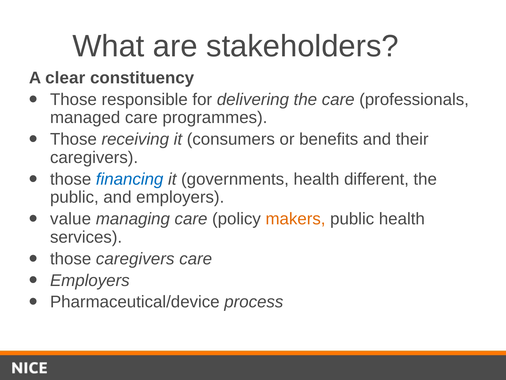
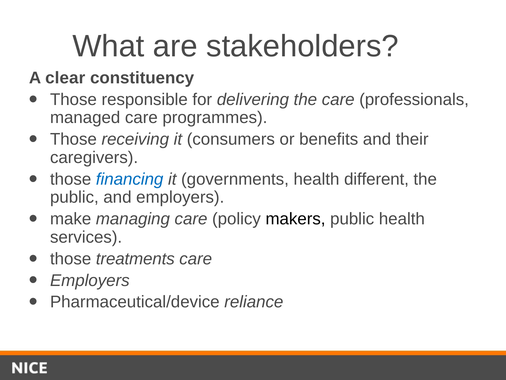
value: value -> make
makers colour: orange -> black
those caregivers: caregivers -> treatments
process: process -> reliance
